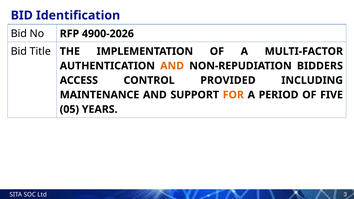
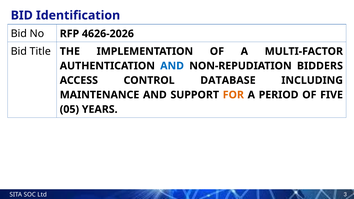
4900-2026: 4900-2026 -> 4626-2026
AND at (172, 66) colour: orange -> blue
PROVIDED: PROVIDED -> DATABASE
